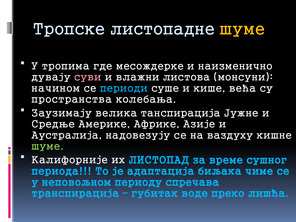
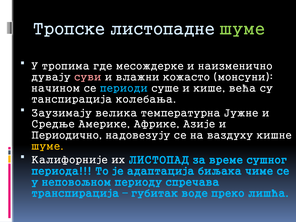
шуме at (242, 29) colour: yellow -> light green
листова: листова -> кожасто
пространства: пространства -> танспирација
танспирација: танспирација -> температурна
Аустралија: Аустралија -> Периодично
шуме at (48, 146) colour: light green -> yellow
